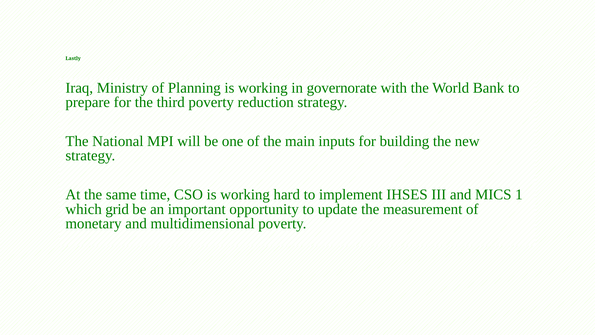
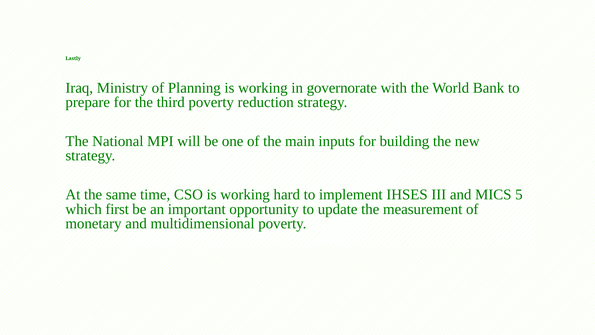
1: 1 -> 5
grid: grid -> first
